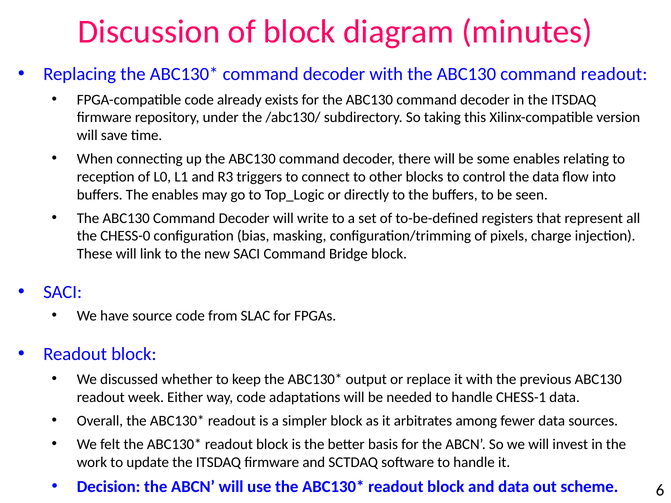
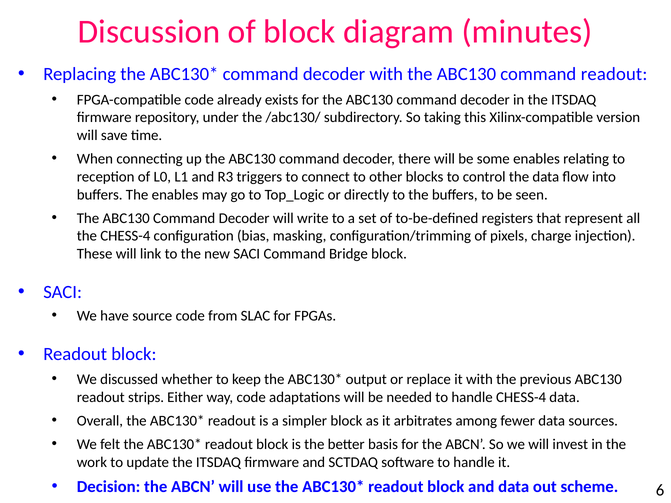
the CHESS-0: CHESS-0 -> CHESS-4
week: week -> strips
handle CHESS-1: CHESS-1 -> CHESS-4
